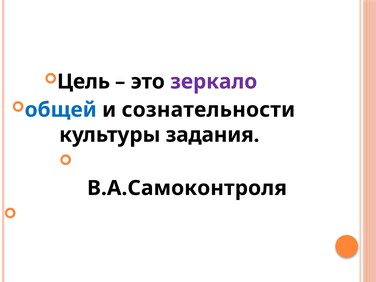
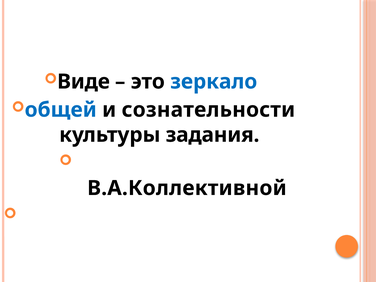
Цель: Цель -> Виде
зеркало colour: purple -> blue
В.А.Самоконтроля: В.А.Самоконтроля -> В.А.Коллективной
